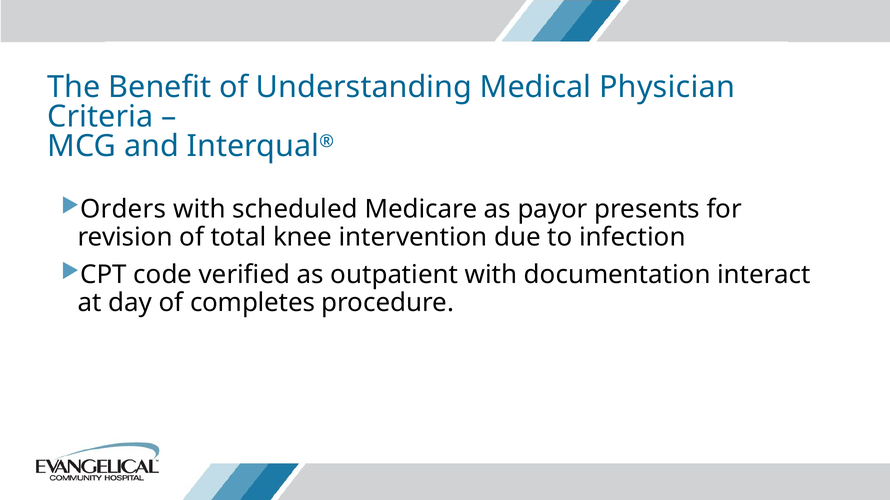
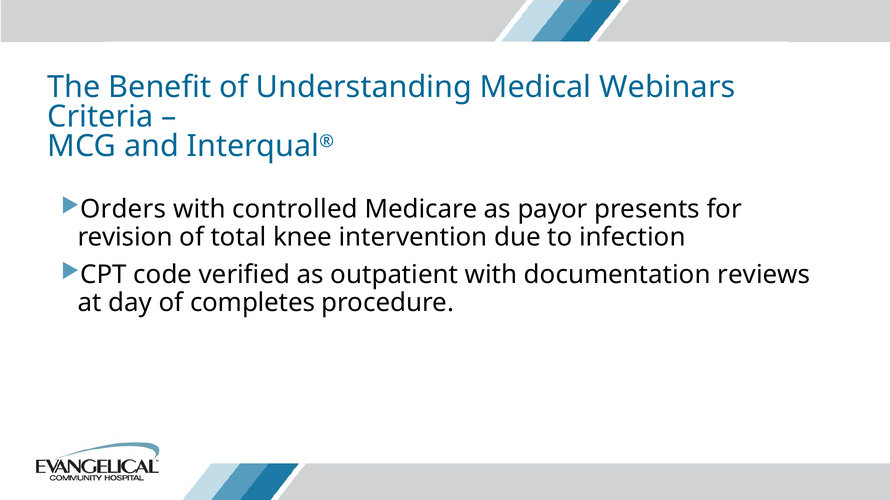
Physician: Physician -> Webinars
scheduled: scheduled -> controlled
interact: interact -> reviews
